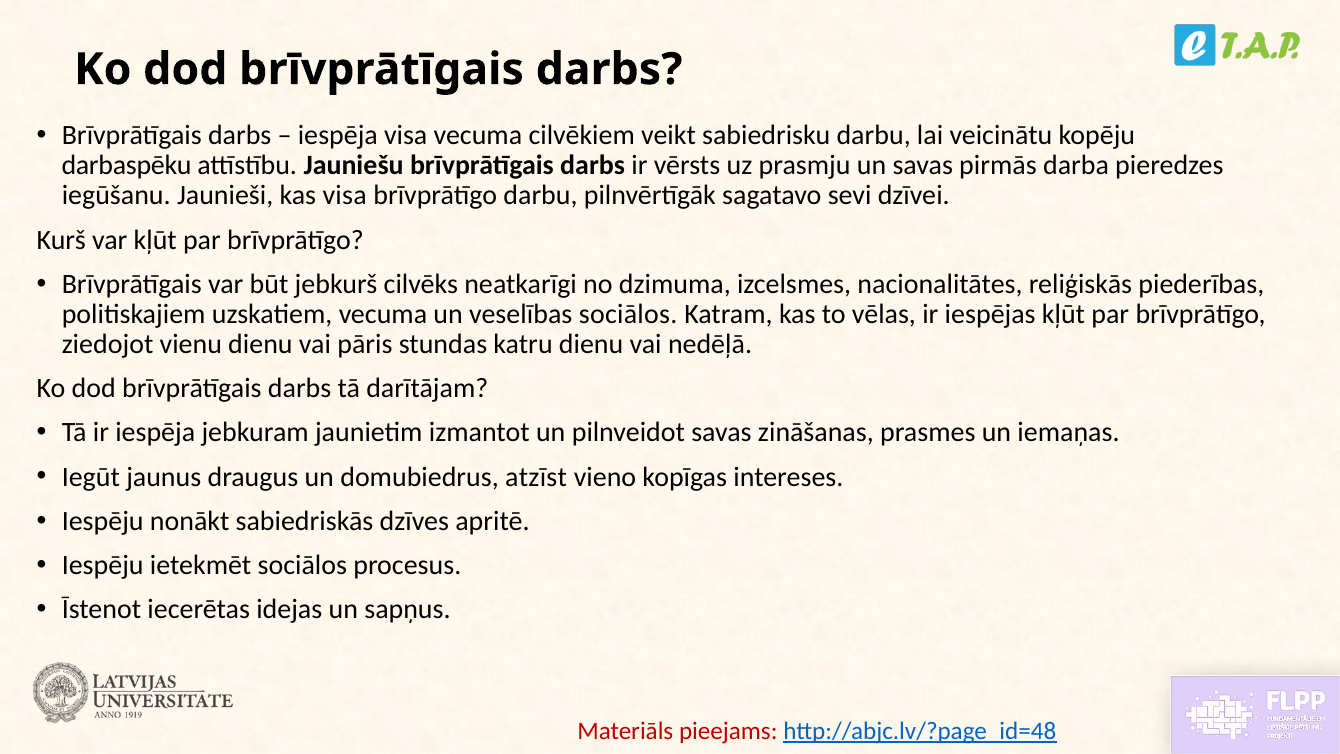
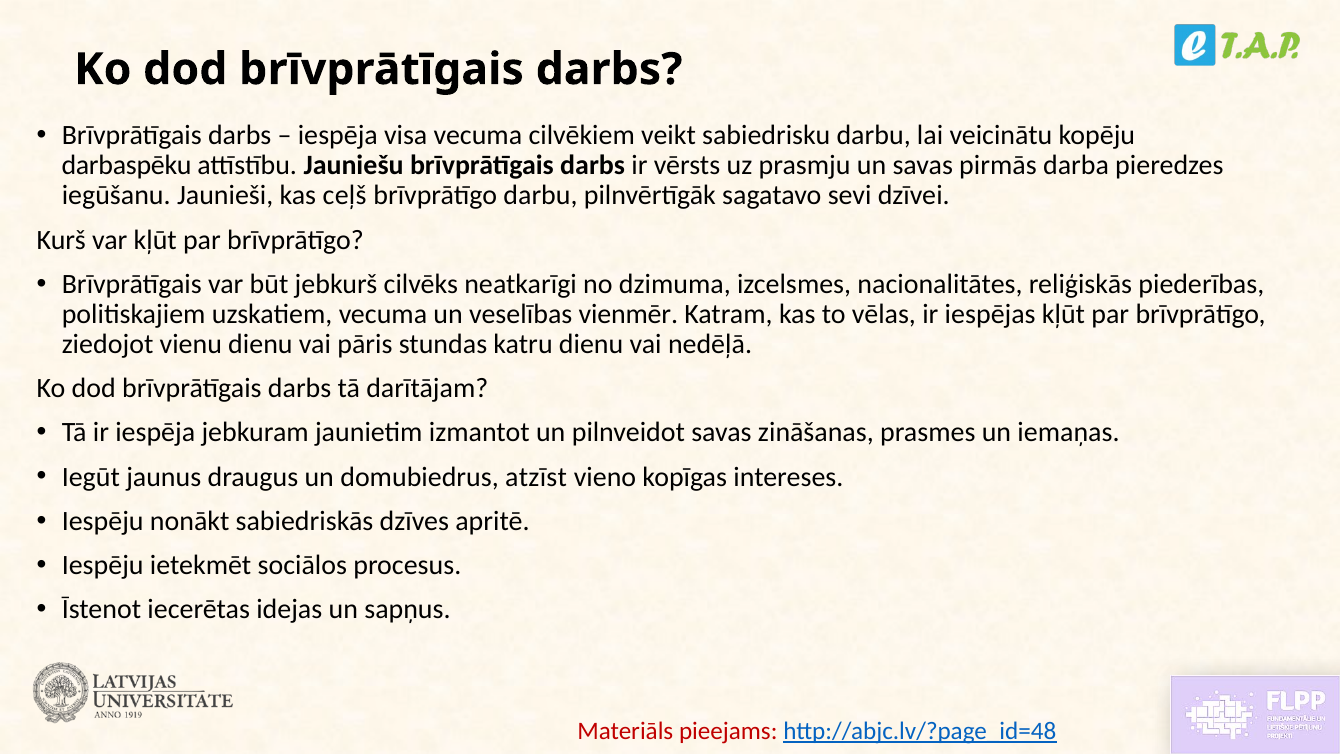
kas visa: visa -> ceļš
veselības sociālos: sociālos -> vienmēr
